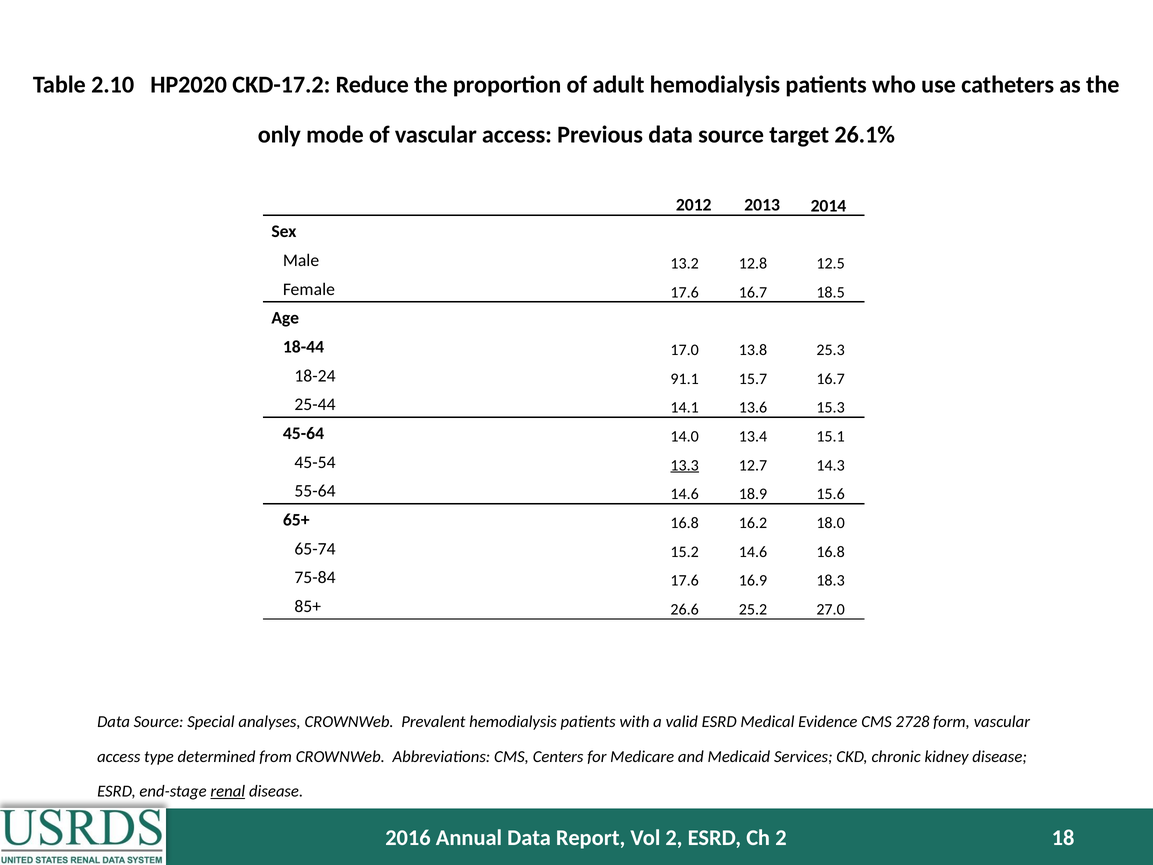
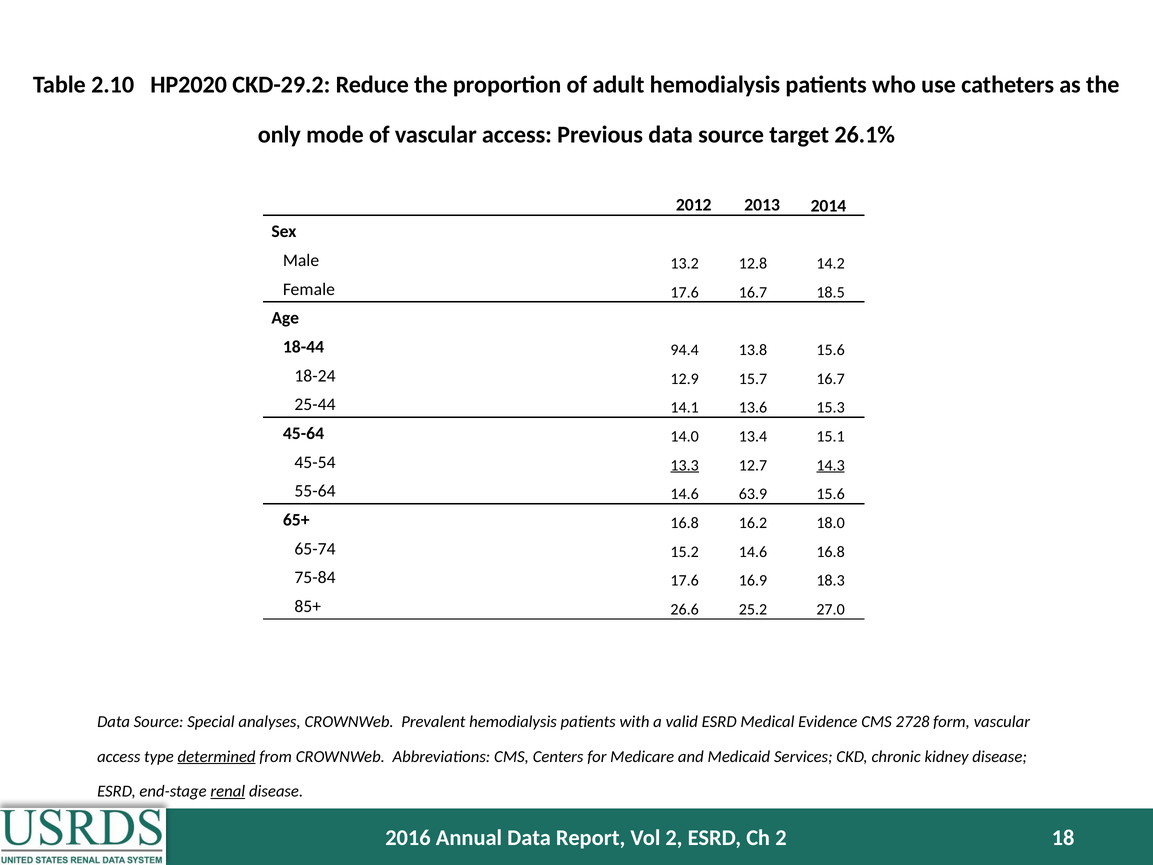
CKD-17.2: CKD-17.2 -> CKD-29.2
12.5: 12.5 -> 14.2
17.0: 17.0 -> 94.4
13.8 25.3: 25.3 -> 15.6
91.1: 91.1 -> 12.9
14.3 underline: none -> present
18.9: 18.9 -> 63.9
determined underline: none -> present
